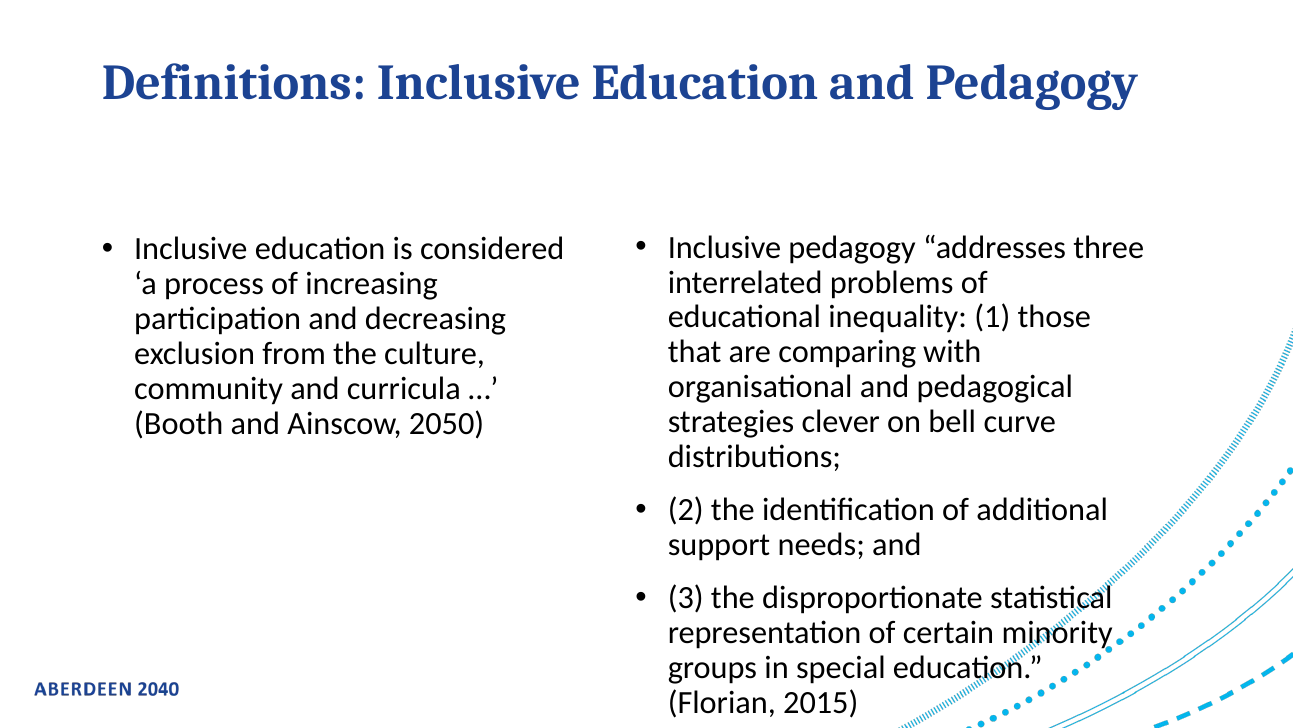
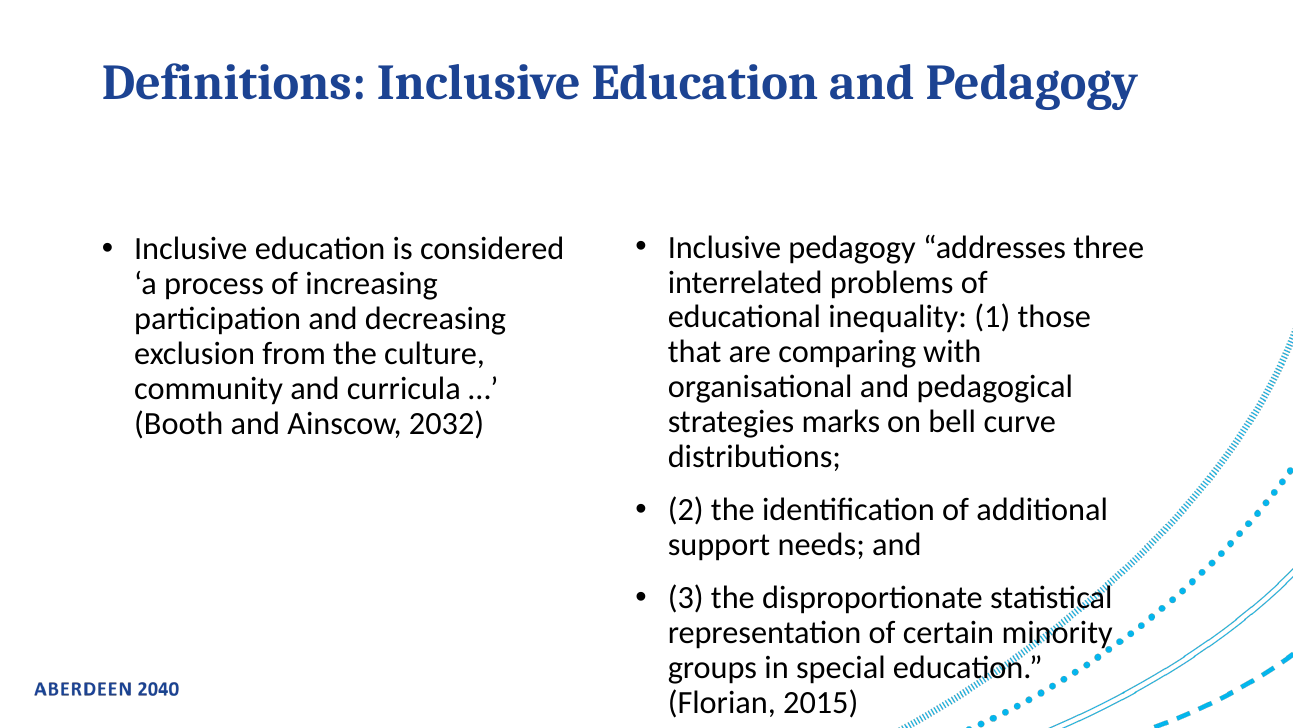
clever: clever -> marks
2050: 2050 -> 2032
